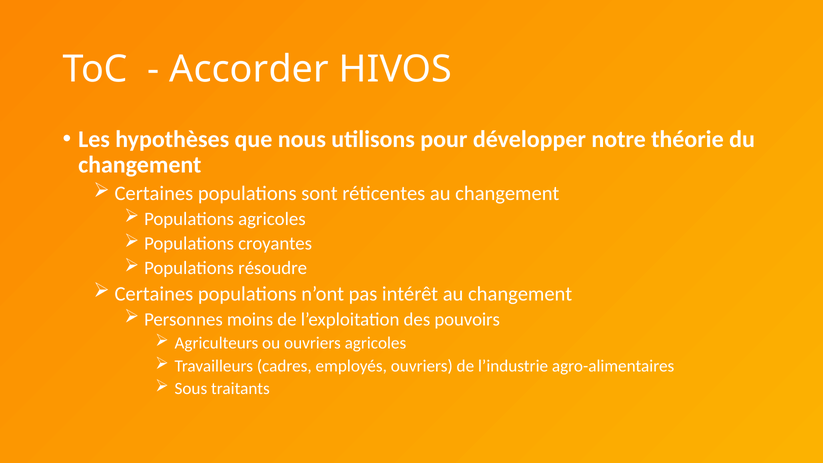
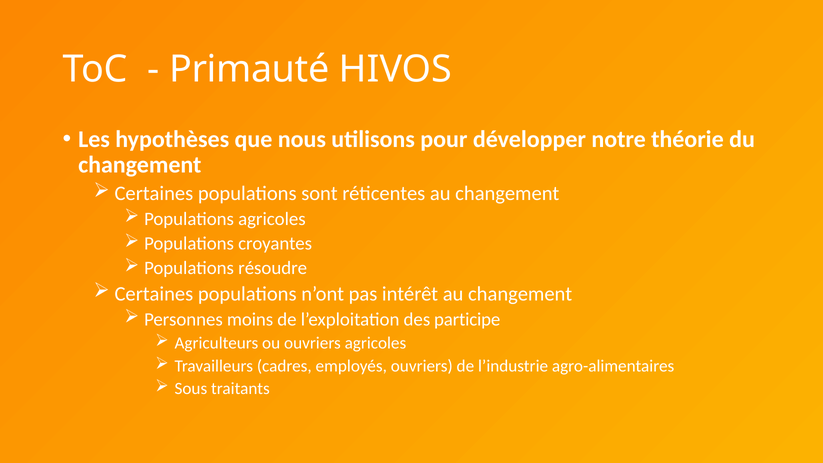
Accorder: Accorder -> Primauté
pouvoirs: pouvoirs -> participe
